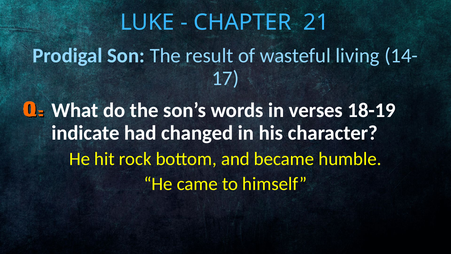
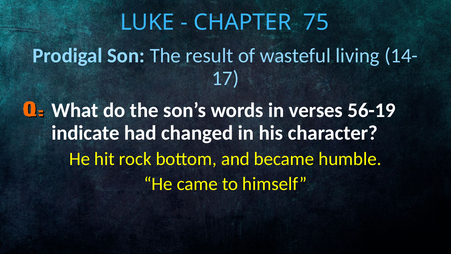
21: 21 -> 75
18-19: 18-19 -> 56-19
